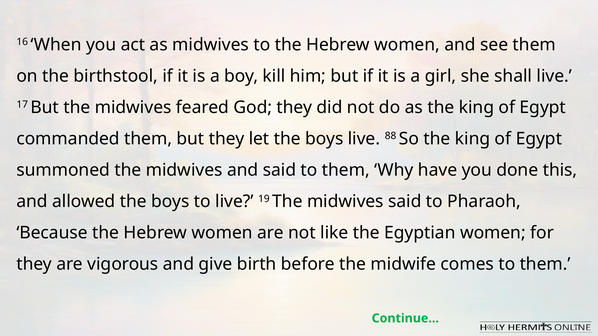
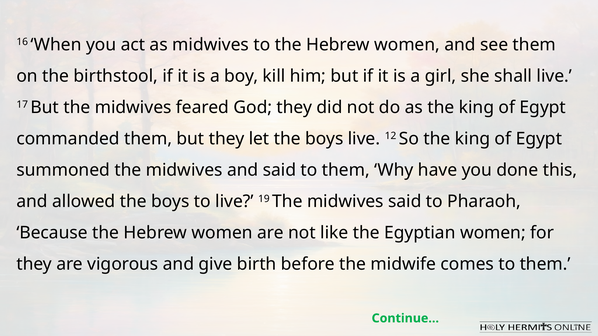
88: 88 -> 12
